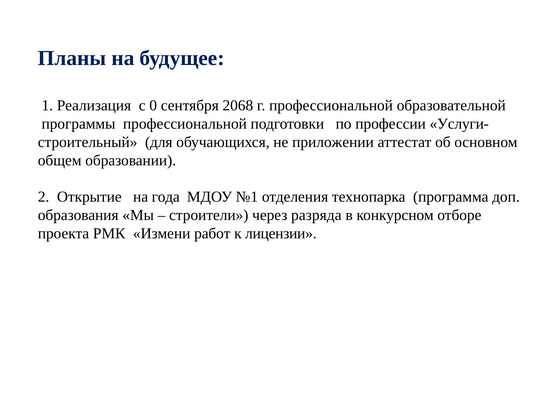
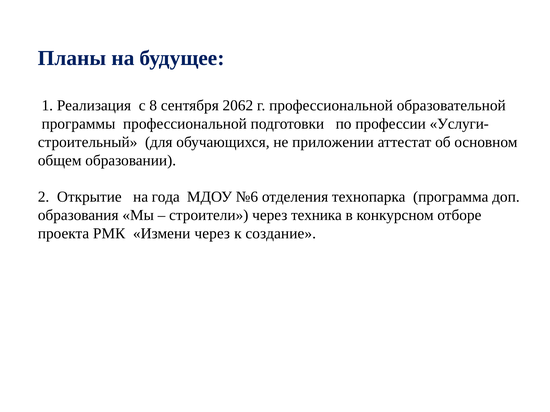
0: 0 -> 8
2068: 2068 -> 2062
№1: №1 -> №6
разряда: разряда -> техника
Измени работ: работ -> через
лицензии: лицензии -> создание
